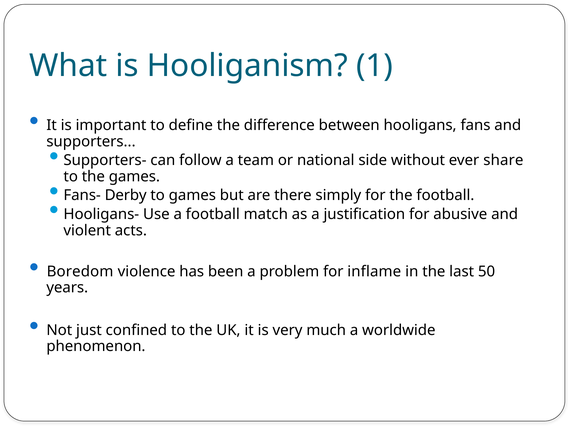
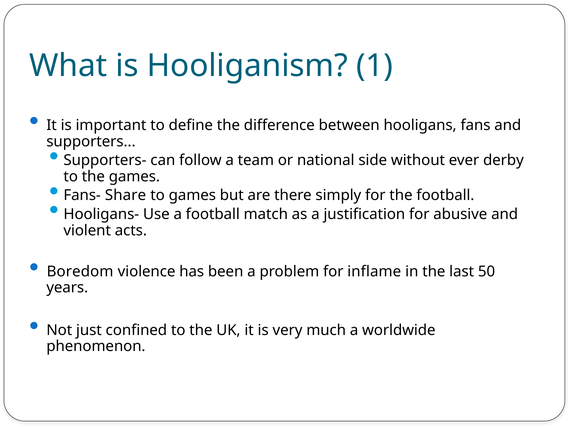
share: share -> derby
Derby: Derby -> Share
